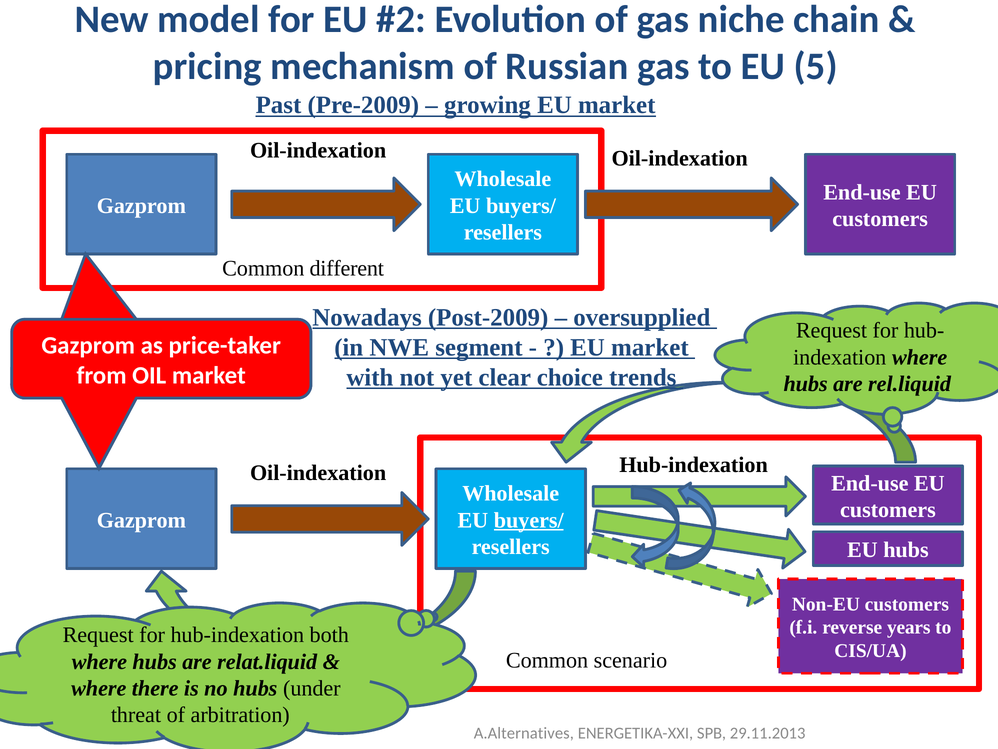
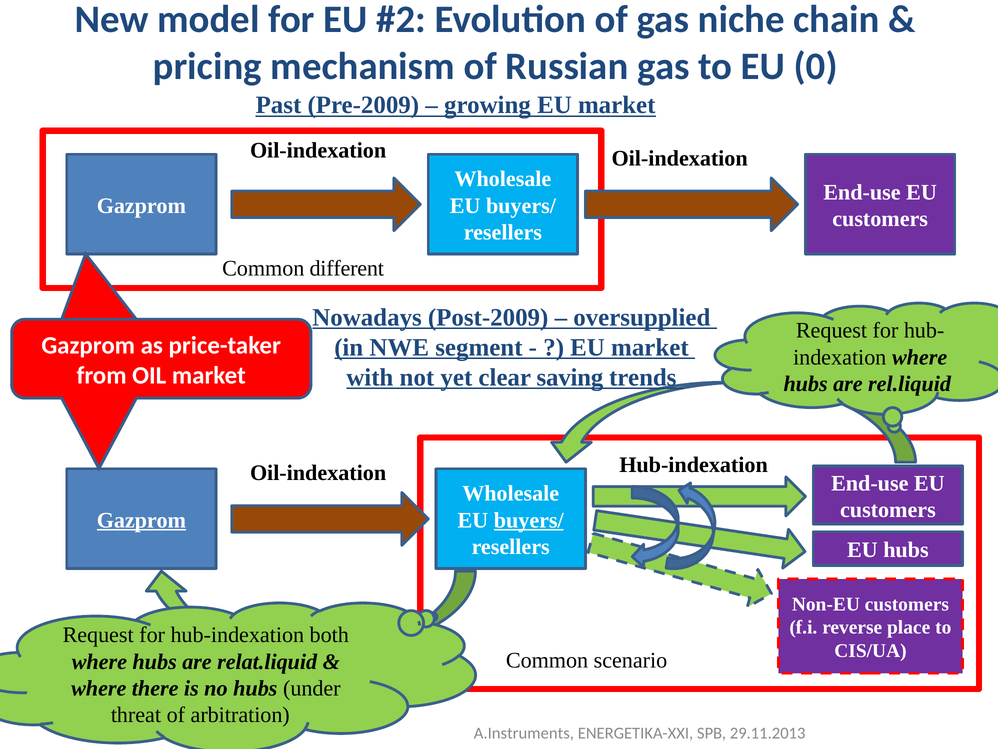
5: 5 -> 0
choice: choice -> saving
Gazprom at (141, 520) underline: none -> present
years: years -> place
A.Alternatives: A.Alternatives -> A.Instruments
